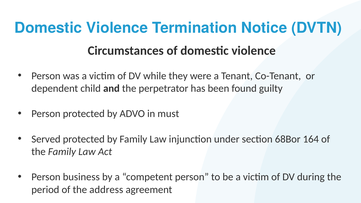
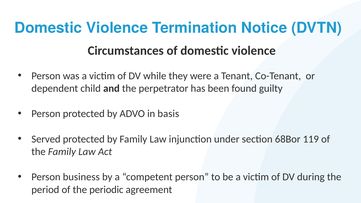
must: must -> basis
164: 164 -> 119
address: address -> periodic
